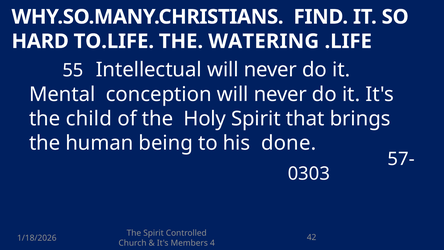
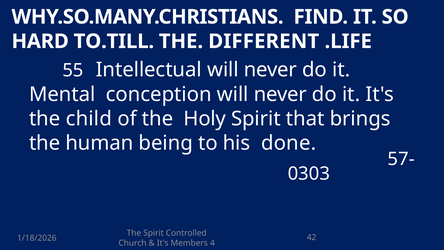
TO.LIFE: TO.LIFE -> TO.TILL
WATERING: WATERING -> DIFFERENT
